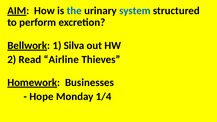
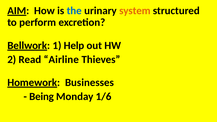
system colour: blue -> orange
Silva: Silva -> Help
Hope: Hope -> Being
1/4: 1/4 -> 1/6
